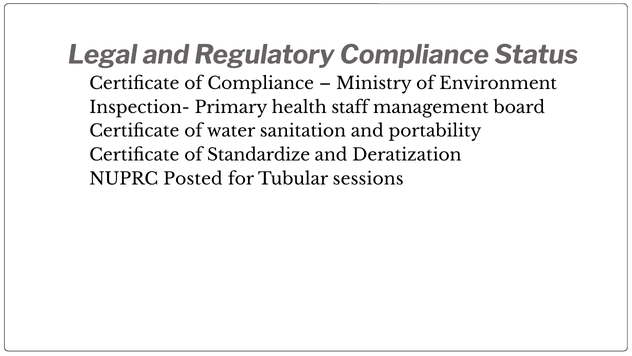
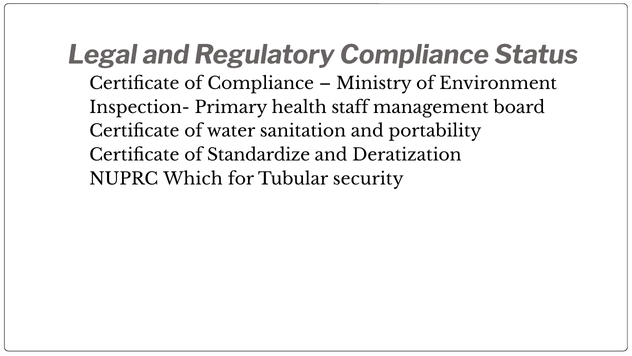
Posted: Posted -> Which
sessions: sessions -> security
